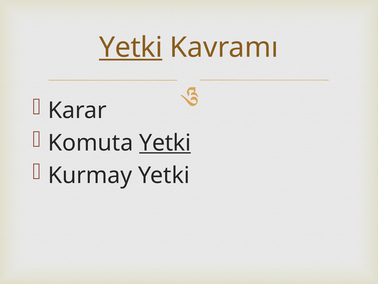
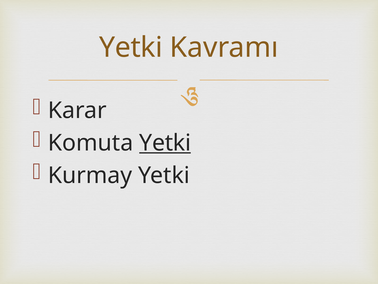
Yetki at (131, 47) underline: present -> none
